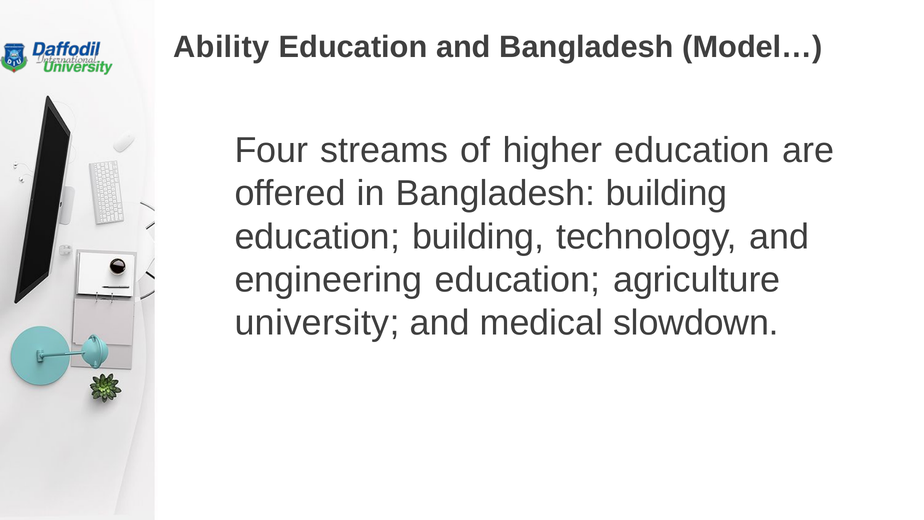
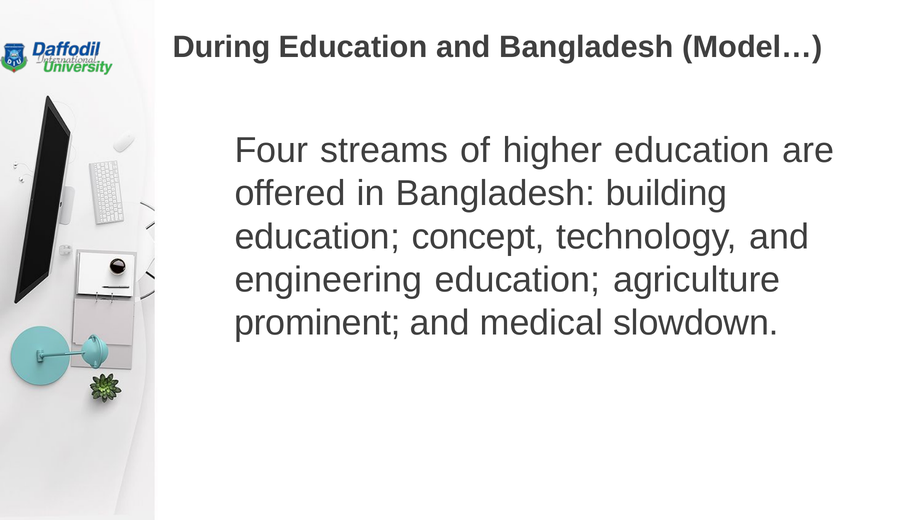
Ability: Ability -> During
education building: building -> concept
university: university -> prominent
